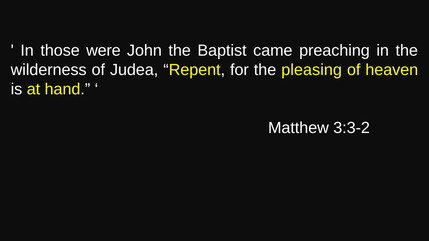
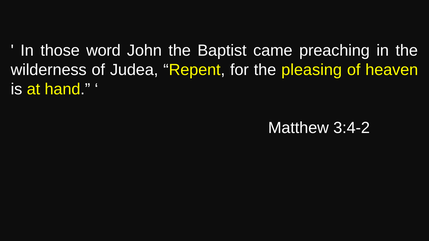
were: were -> word
3:3-2: 3:3-2 -> 3:4-2
